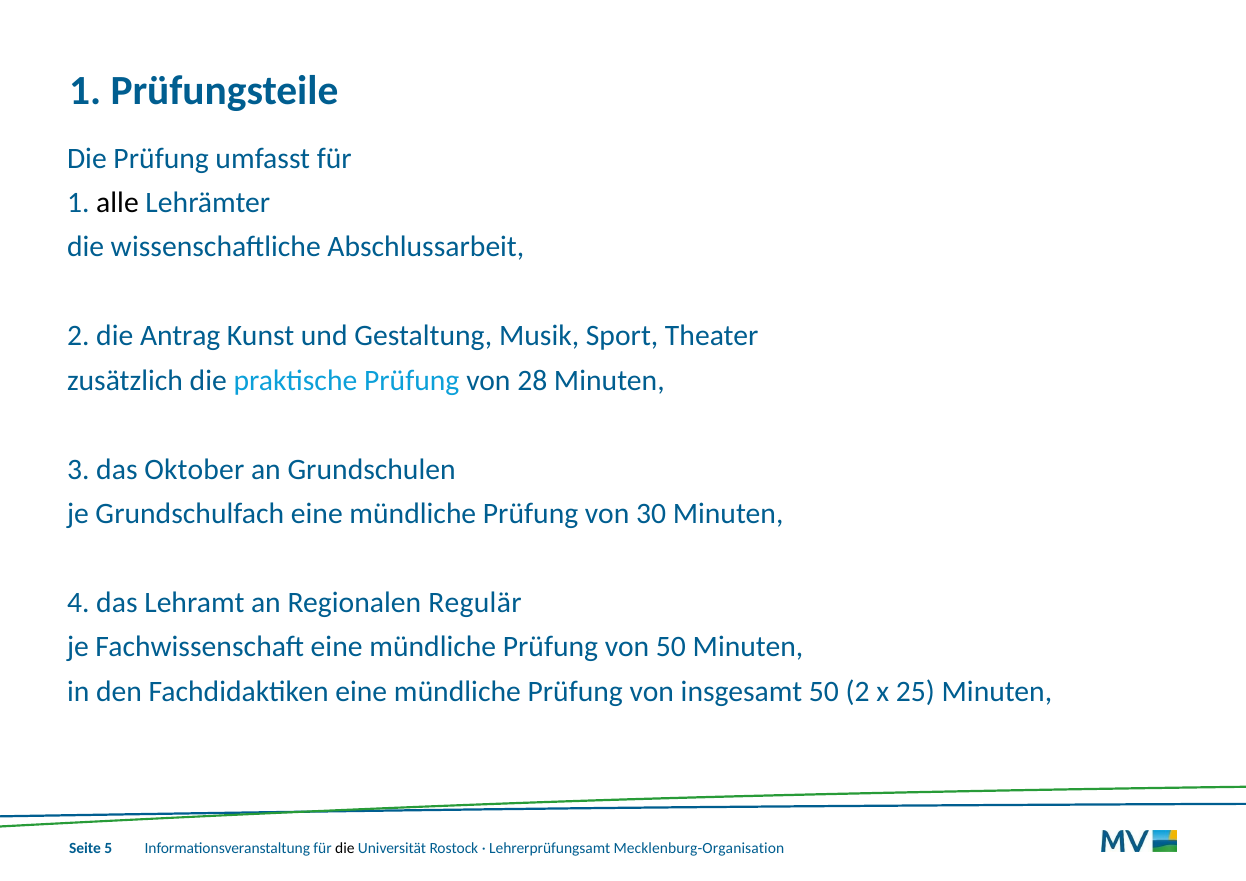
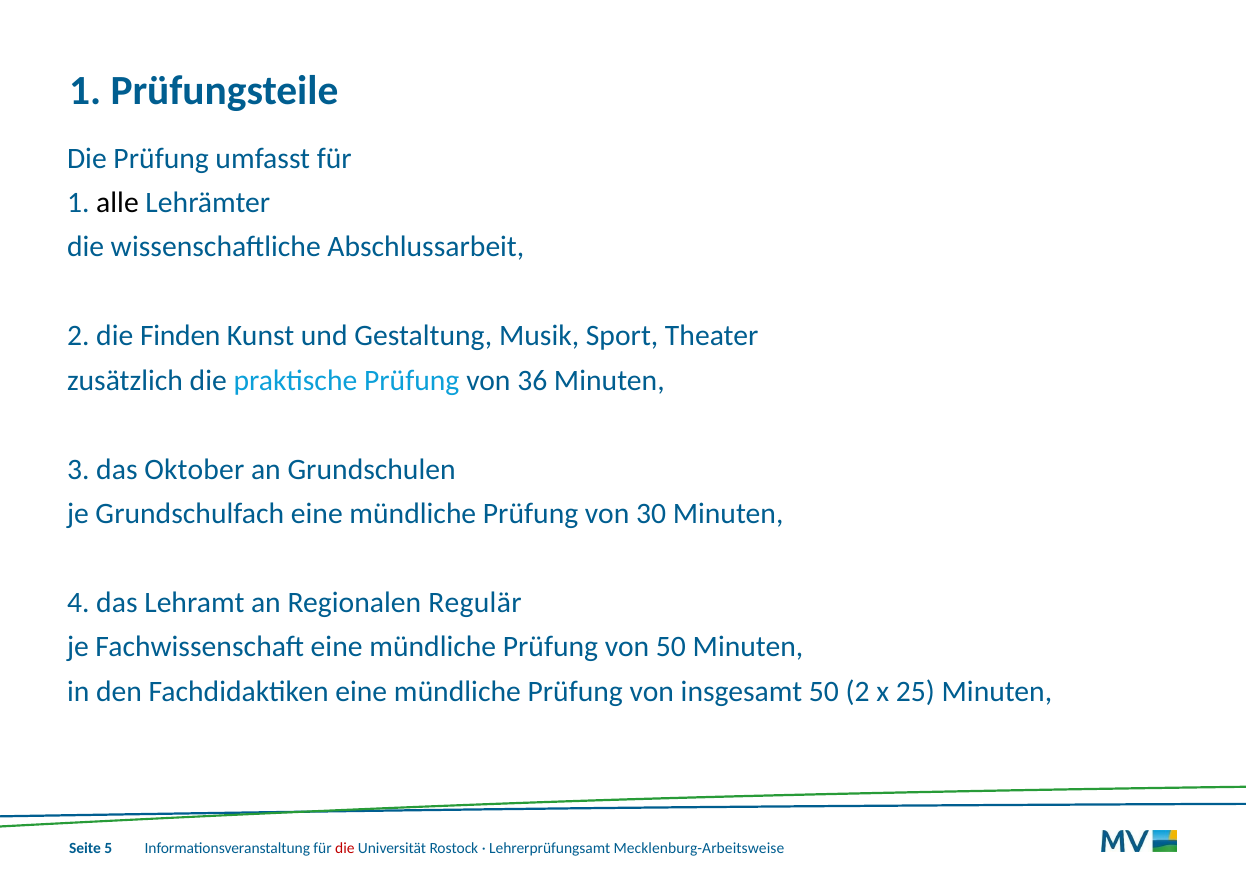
Antrag: Antrag -> Finden
28: 28 -> 36
die at (345, 848) colour: black -> red
Mecklenburg-Organisation: Mecklenburg-Organisation -> Mecklenburg-Arbeitsweise
